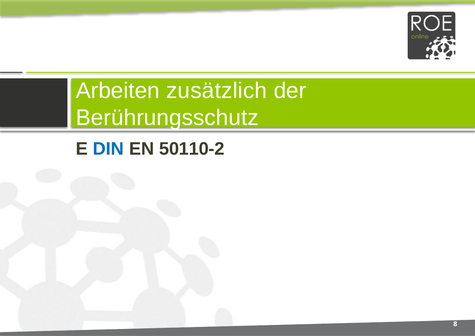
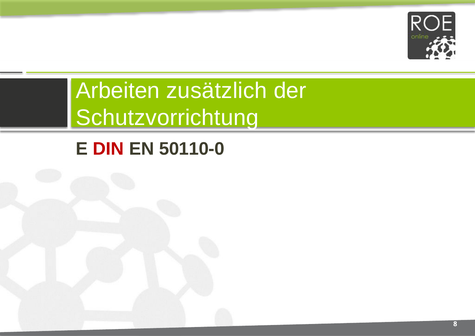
Berührungsschutz: Berührungsschutz -> Schutzvorrichtung
DIN colour: blue -> red
50110-2: 50110-2 -> 50110-0
